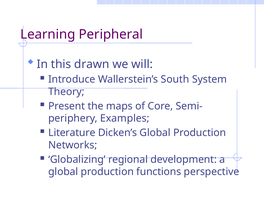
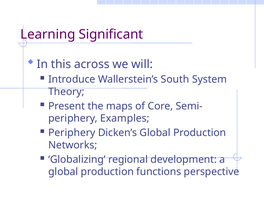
Peripheral: Peripheral -> Significant
drawn: drawn -> across
Literature at (72, 133): Literature -> Periphery
